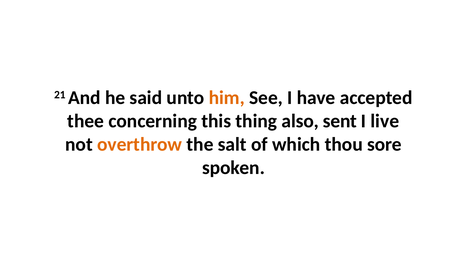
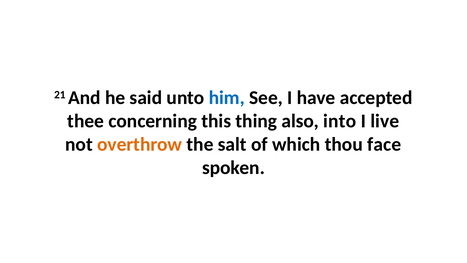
him colour: orange -> blue
sent: sent -> into
sore: sore -> face
